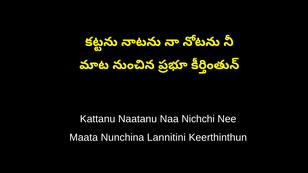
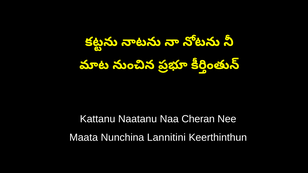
Nichchi: Nichchi -> Cheran
